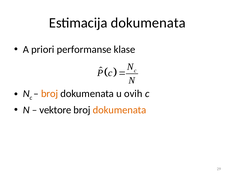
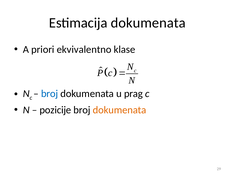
performanse: performanse -> ekvivalentno
broj at (50, 93) colour: orange -> blue
ovih: ovih -> prag
vektore: vektore -> pozicije
